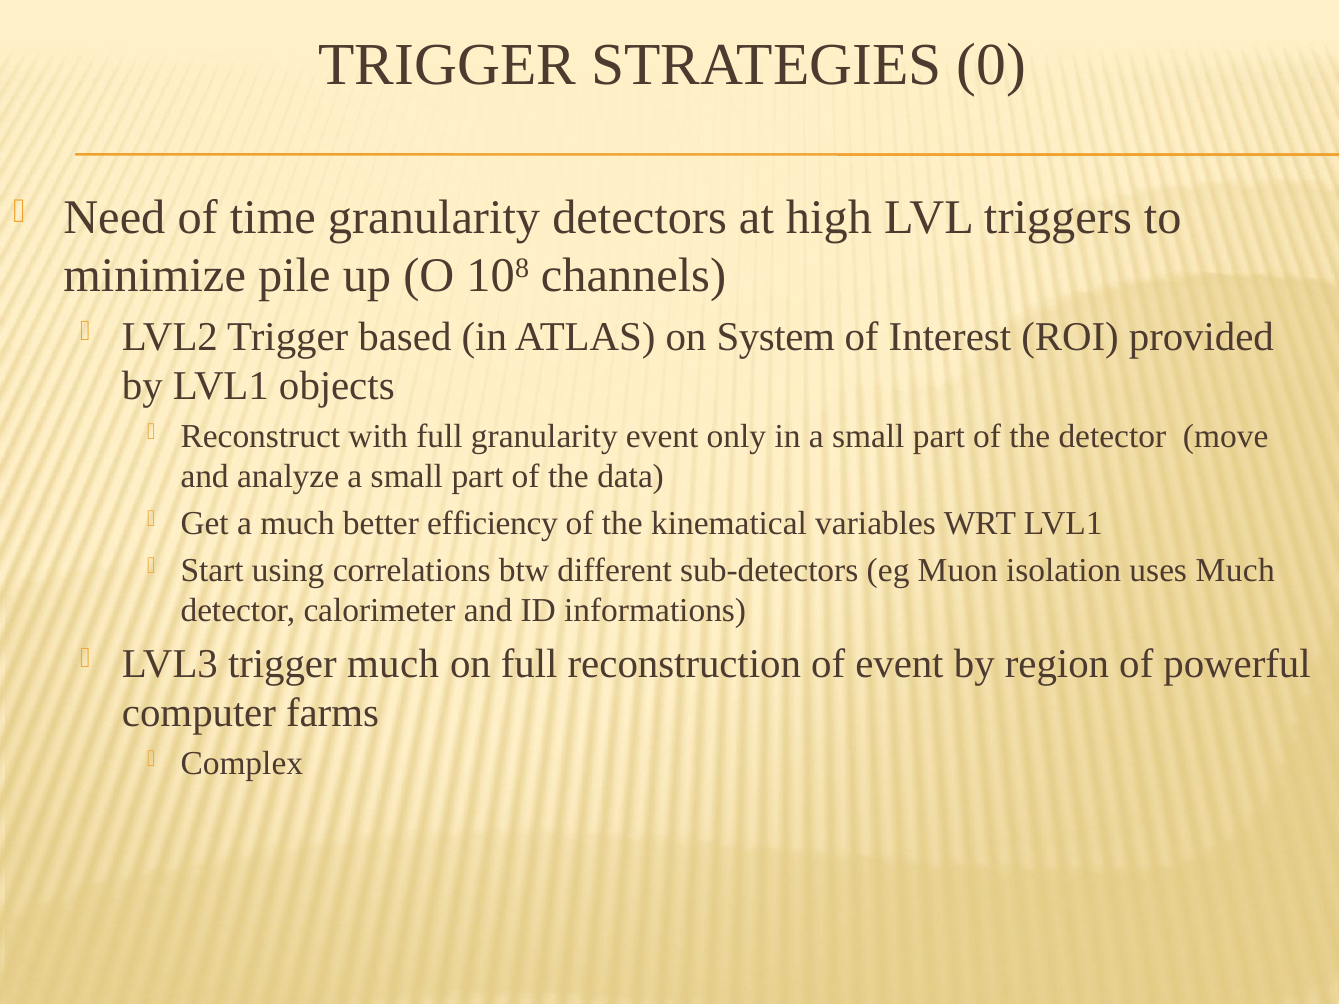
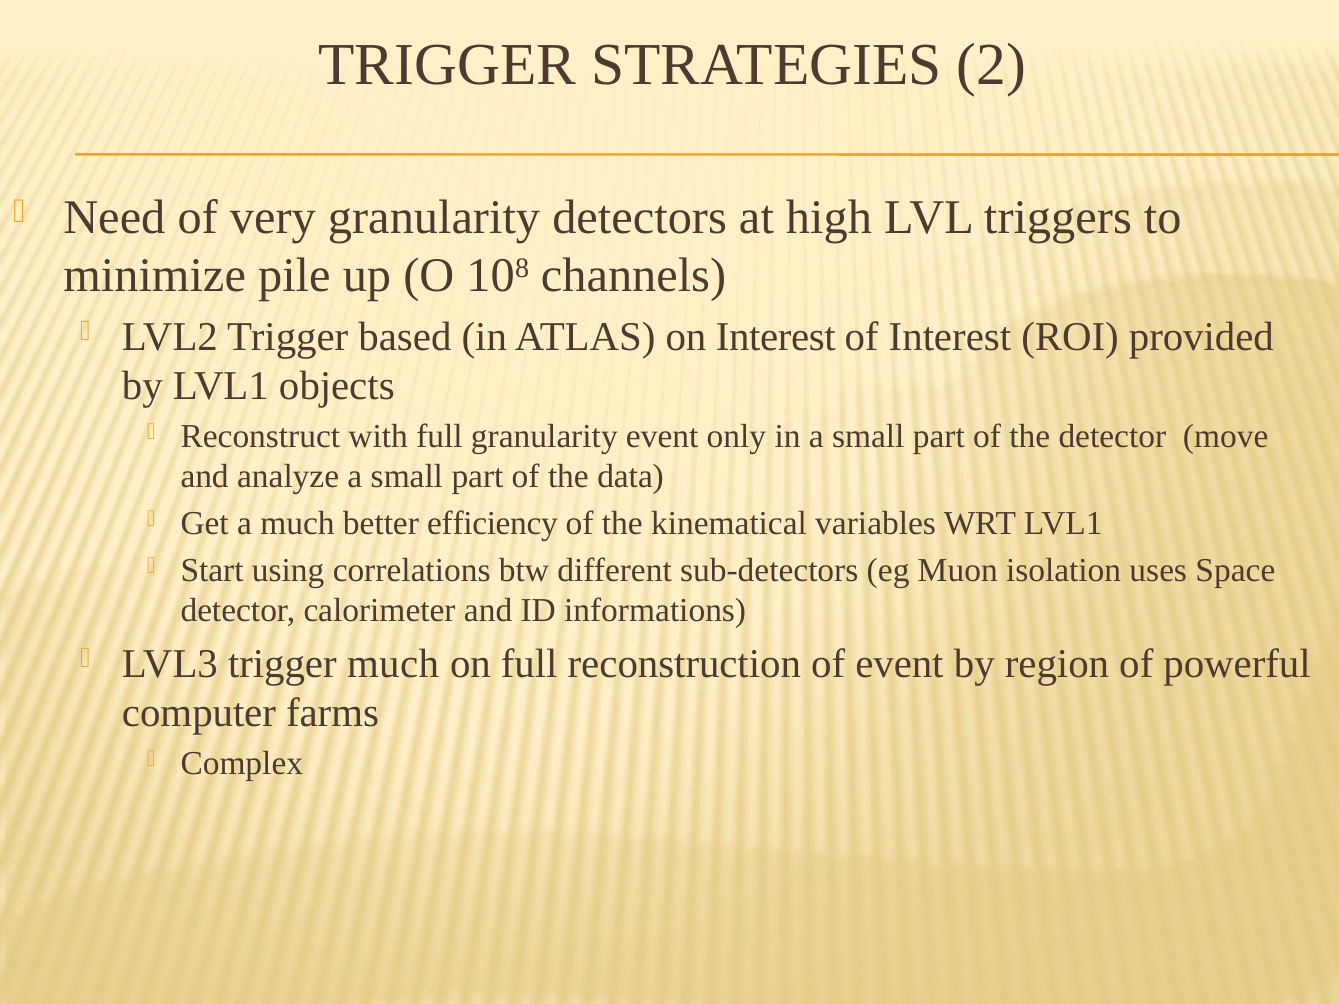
0: 0 -> 2
time: time -> very
on System: System -> Interest
uses Much: Much -> Space
